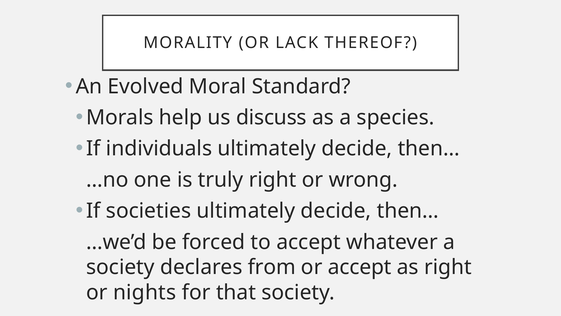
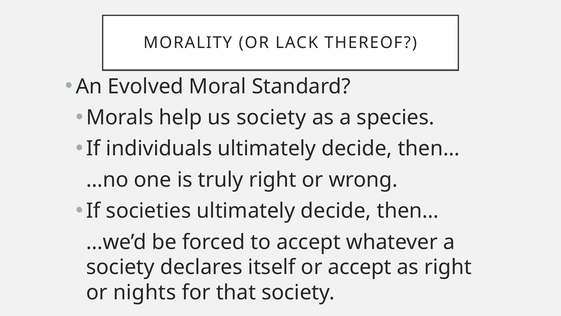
us discuss: discuss -> society
from: from -> itself
